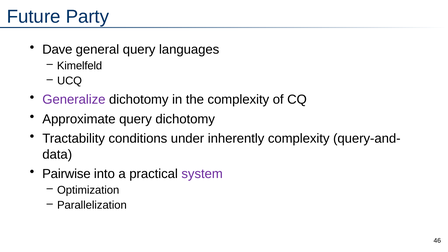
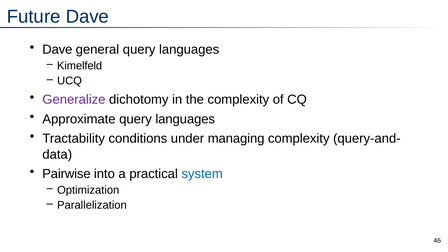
Future Party: Party -> Dave
Approximate query dichotomy: dichotomy -> languages
inherently: inherently -> managing
system colour: purple -> blue
